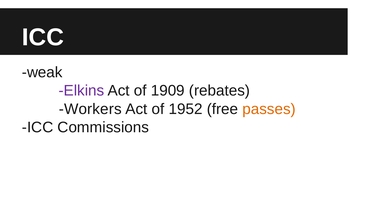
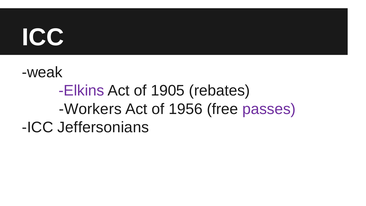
1909: 1909 -> 1905
1952: 1952 -> 1956
passes colour: orange -> purple
Commissions: Commissions -> Jeffersonians
